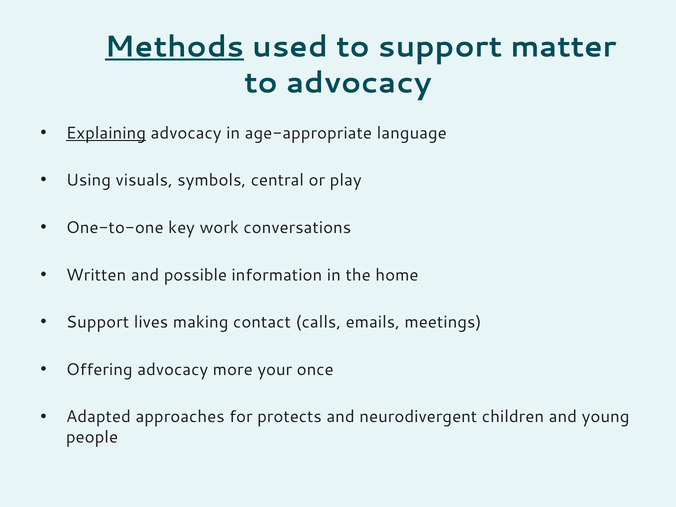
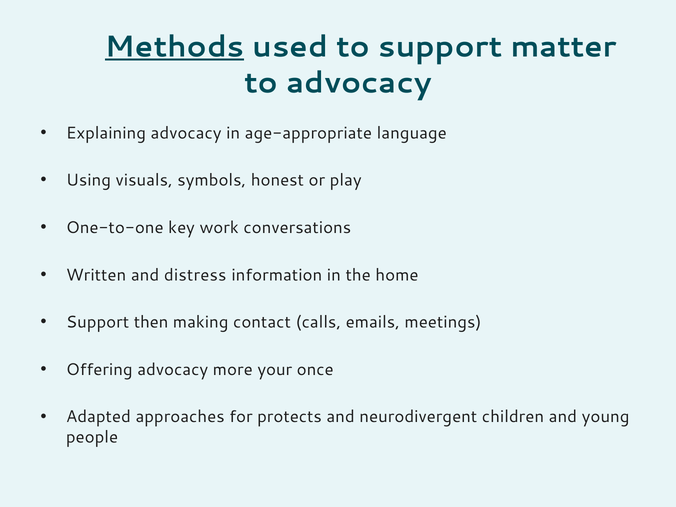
Explaining underline: present -> none
central: central -> honest
possible: possible -> distress
lives: lives -> then
